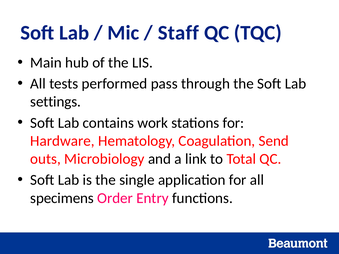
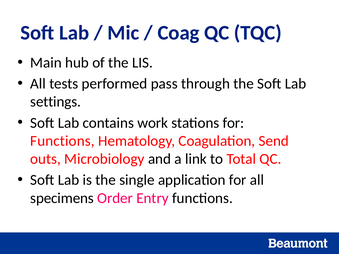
Staff: Staff -> Coag
Hardware at (62, 141): Hardware -> Functions
